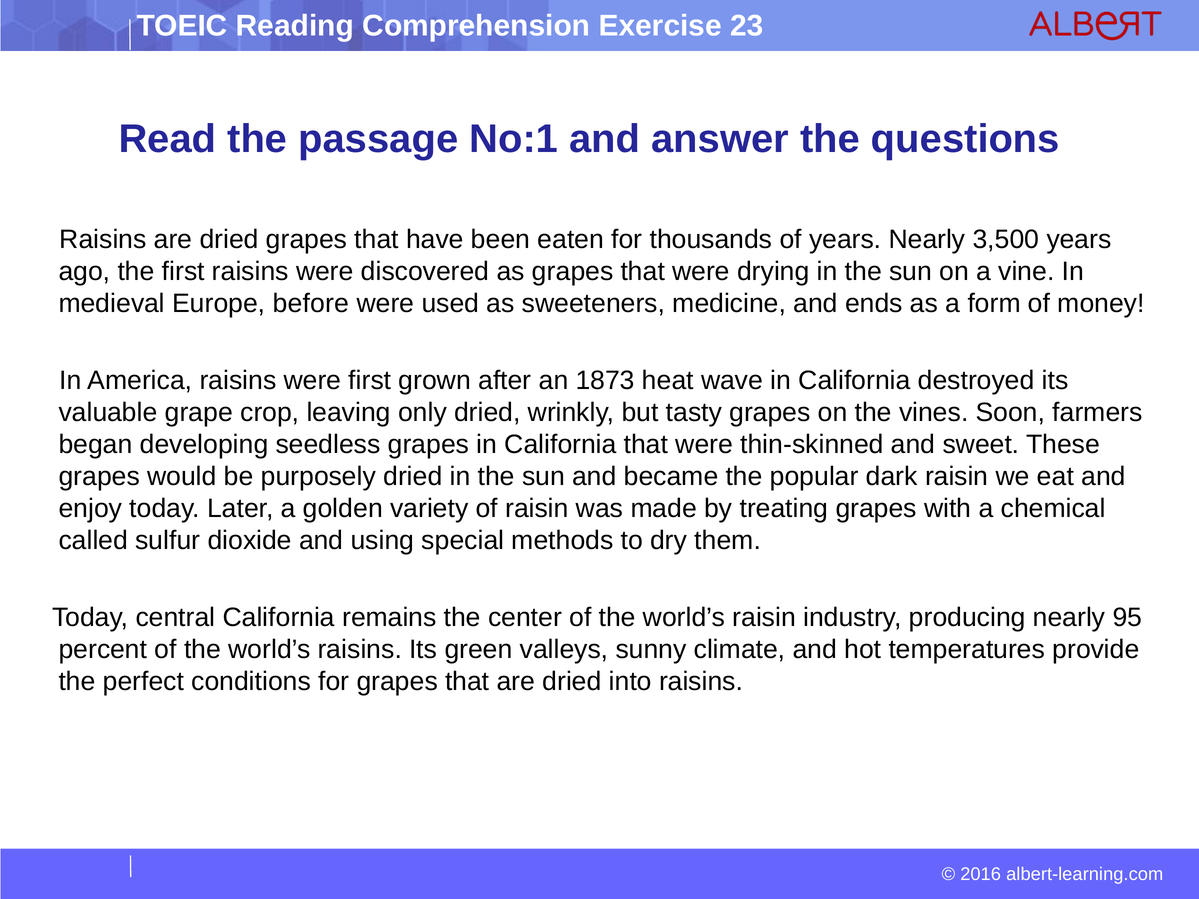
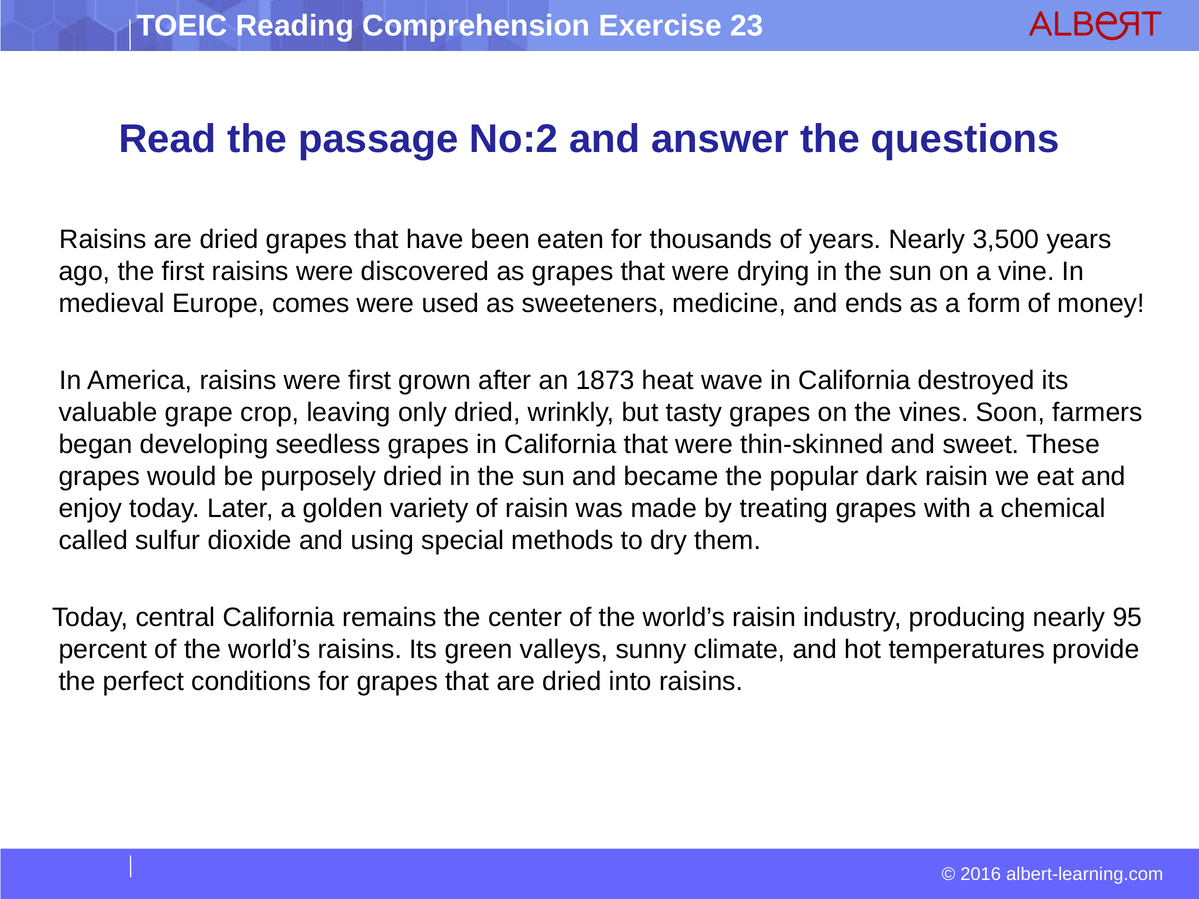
No:1: No:1 -> No:2
before: before -> comes
